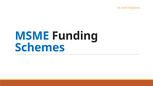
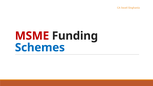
MSME colour: blue -> red
